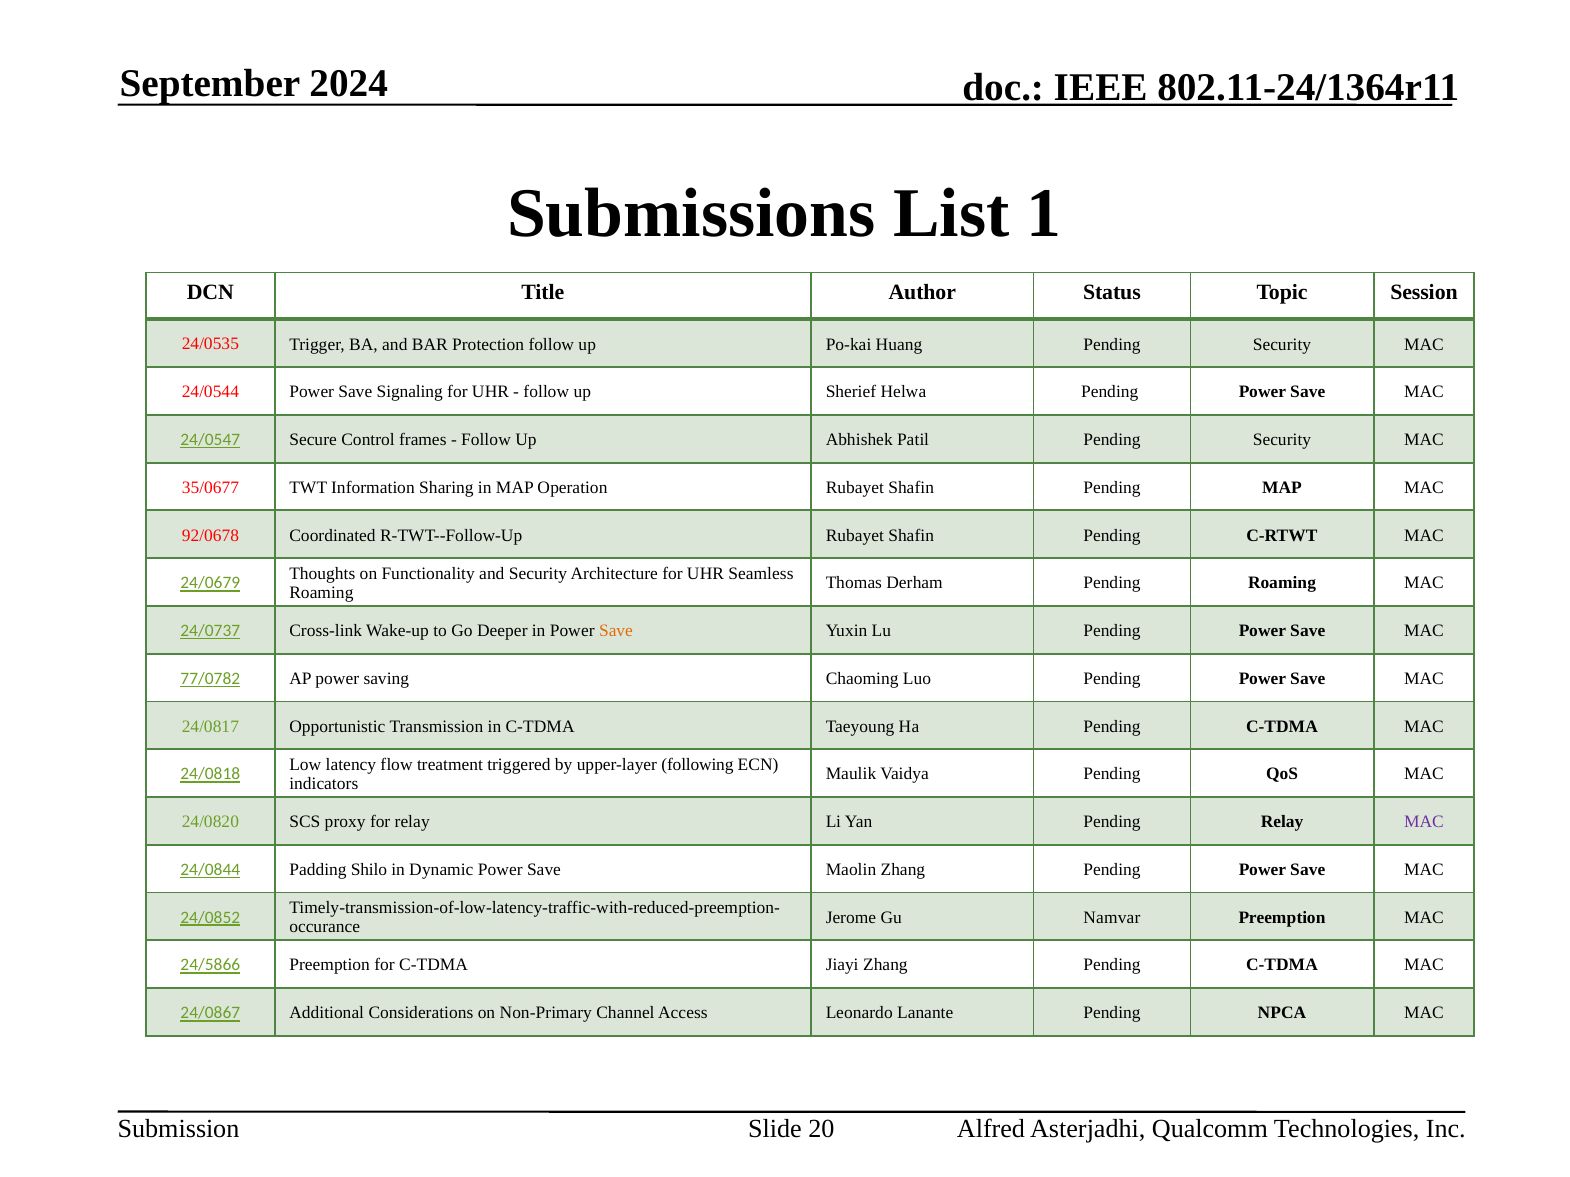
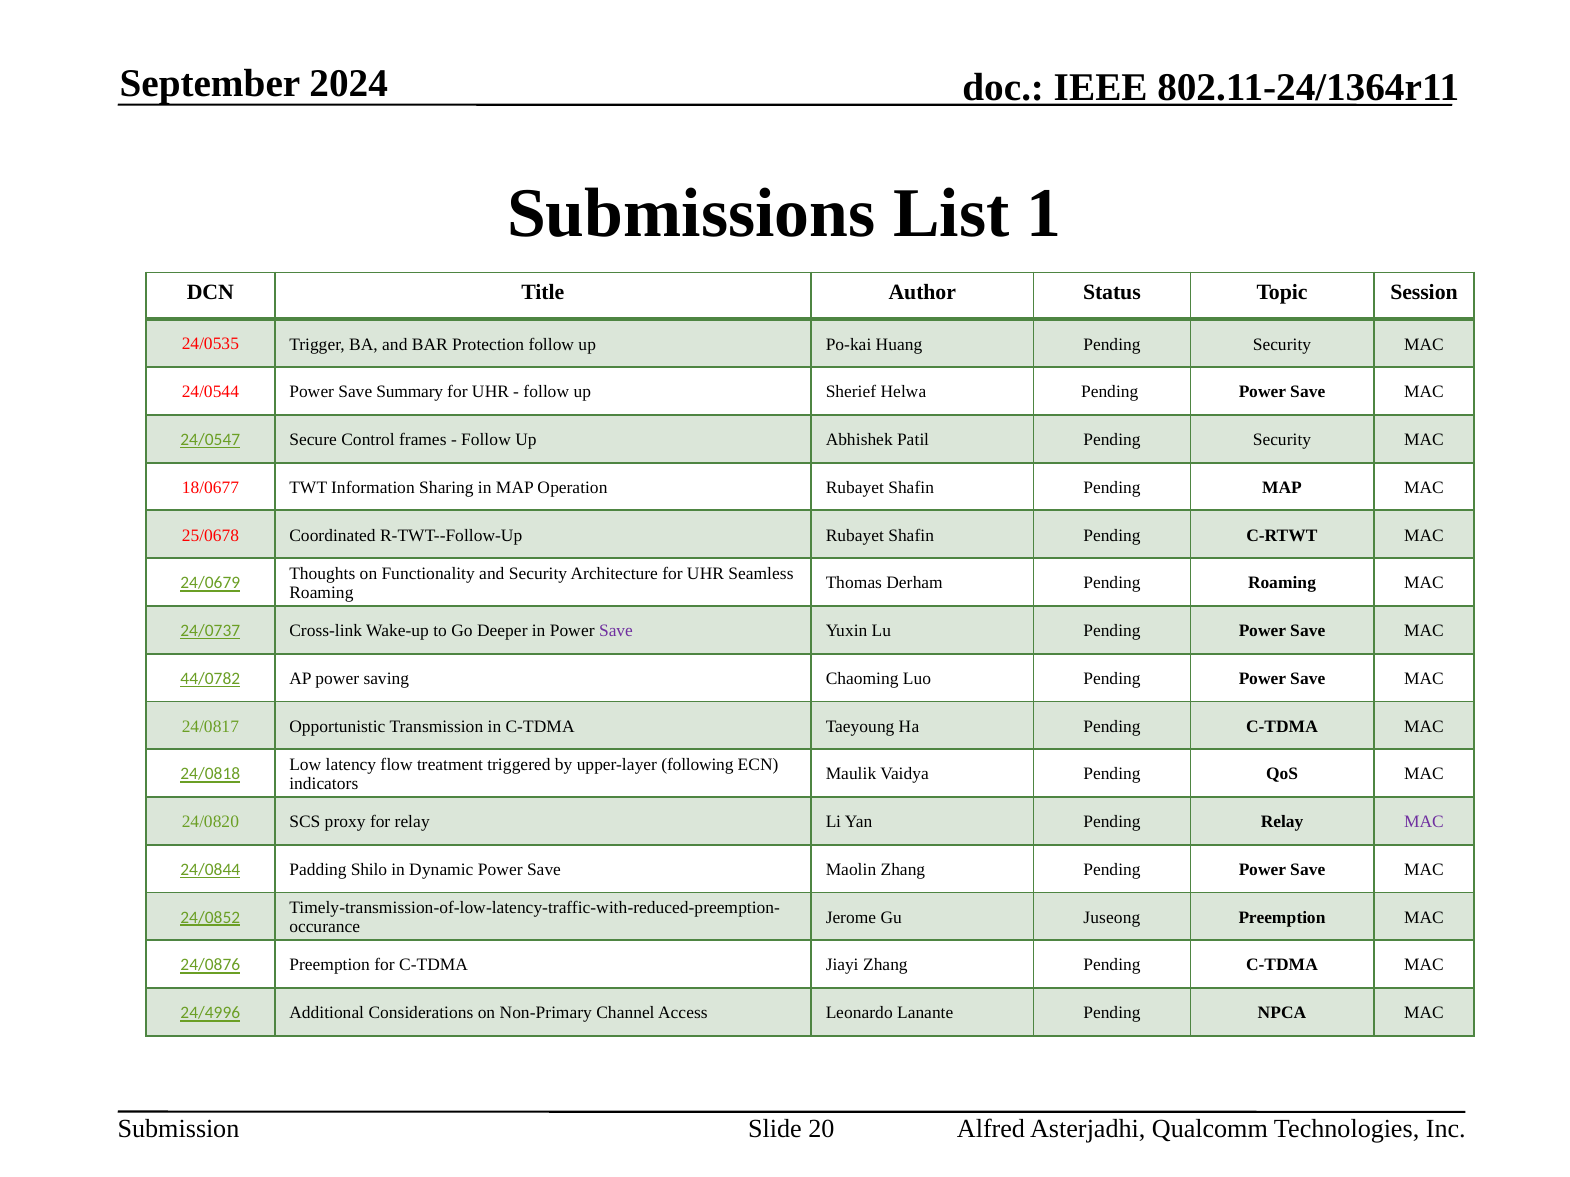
Signaling: Signaling -> Summary
35/0677: 35/0677 -> 18/0677
92/0678: 92/0678 -> 25/0678
Save at (616, 631) colour: orange -> purple
77/0782: 77/0782 -> 44/0782
Namvar: Namvar -> Juseong
24/5866: 24/5866 -> 24/0876
24/0867: 24/0867 -> 24/4996
